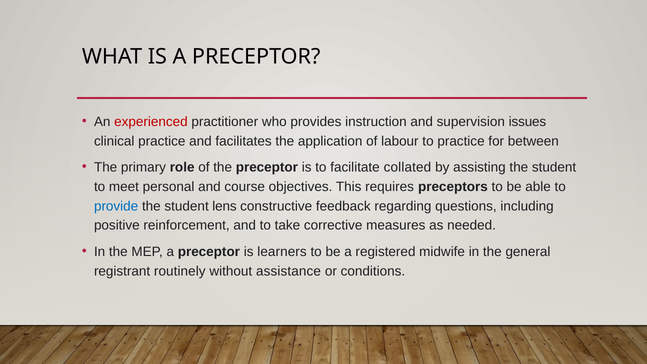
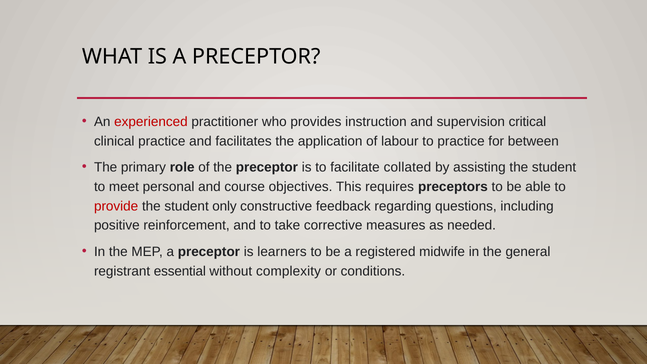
issues: issues -> critical
provide colour: blue -> red
lens: lens -> only
routinely: routinely -> essential
assistance: assistance -> complexity
